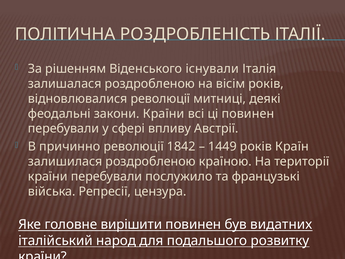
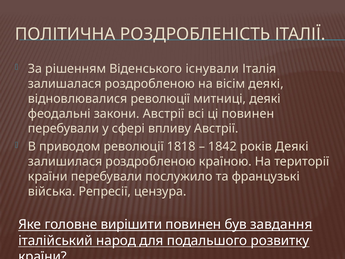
вісім років: років -> деякі
закони Країни: Країни -> Австрії
причинно: причинно -> приводом
1842: 1842 -> 1818
1449: 1449 -> 1842
років Країн: Країн -> Деякі
видатних: видатних -> завдання
